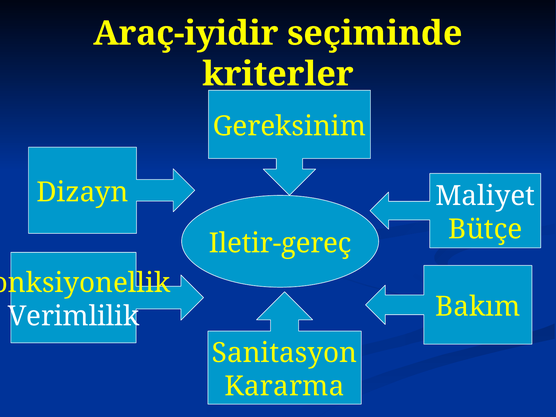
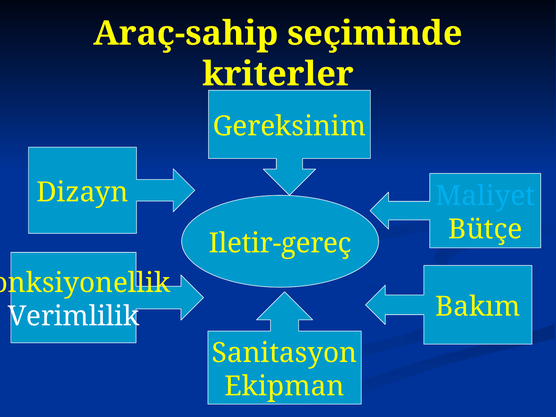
Araç-iyidir: Araç-iyidir -> Araç-sahip
Maliyet colour: white -> light blue
Kararma: Kararma -> Ekipman
